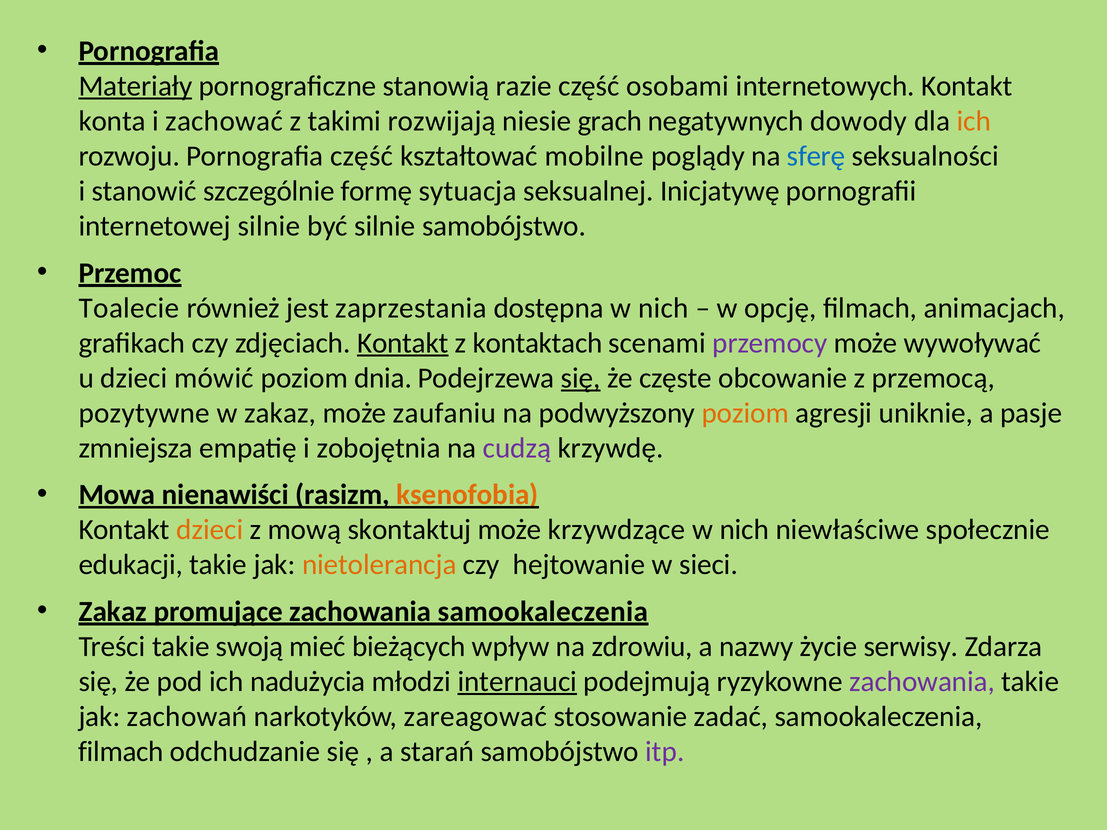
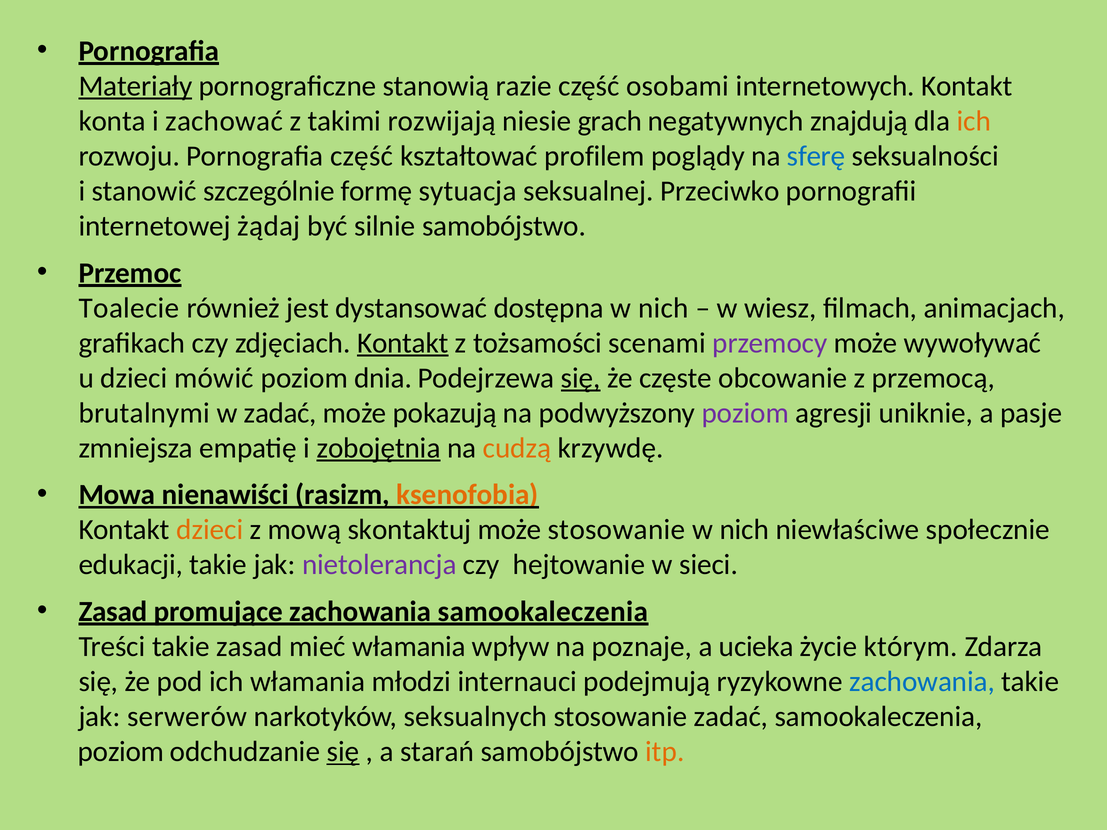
dowody: dowody -> znajdują
mobilne: mobilne -> profilem
Inicjatywę: Inicjatywę -> Przeciwko
internetowej silnie: silnie -> żądaj
zaprzestania: zaprzestania -> dystansować
opcję: opcję -> wiesz
kontaktach: kontaktach -> tożsamości
pozytywne: pozytywne -> brutalnymi
w zakaz: zakaz -> zadać
zaufaniu: zaufaniu -> pokazują
poziom at (745, 413) colour: orange -> purple
zobojętnia underline: none -> present
cudzą colour: purple -> orange
może krzywdzące: krzywdzące -> stosowanie
nietolerancja colour: orange -> purple
Zakaz at (113, 612): Zakaz -> Zasad
takie swoją: swoją -> zasad
mieć bieżących: bieżących -> włamania
zdrowiu: zdrowiu -> poznaje
nazwy: nazwy -> ucieka
serwisy: serwisy -> którym
ich nadużycia: nadużycia -> włamania
internauci underline: present -> none
zachowania at (922, 682) colour: purple -> blue
zachowań: zachowań -> serwerów
zareagować: zareagować -> seksualnych
filmach at (121, 752): filmach -> poziom
się at (343, 752) underline: none -> present
itp colour: purple -> orange
